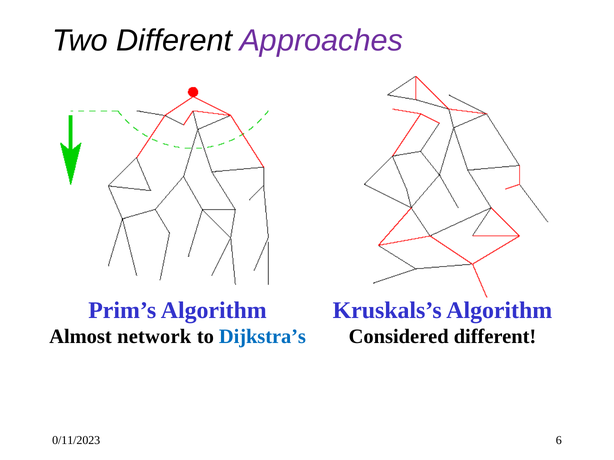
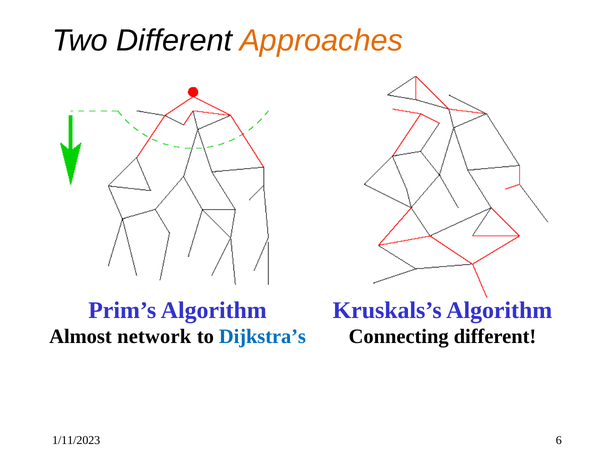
Approaches colour: purple -> orange
Considered: Considered -> Connecting
0/11/2023: 0/11/2023 -> 1/11/2023
